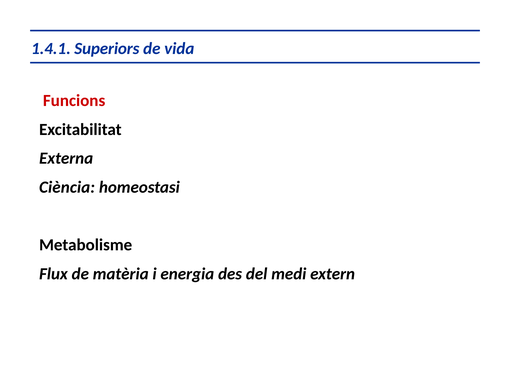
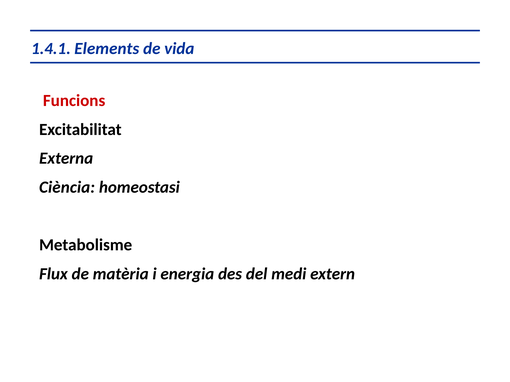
Superiors: Superiors -> Elements
